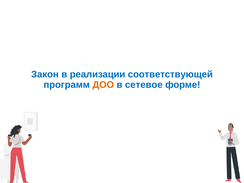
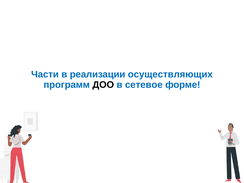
Закон: Закон -> Части
соответствующей: соответствующей -> осуществляющих
ДОО colour: orange -> black
